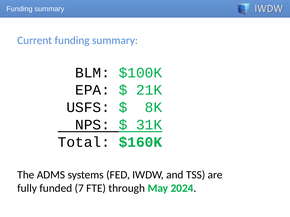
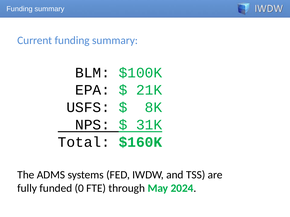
7: 7 -> 0
